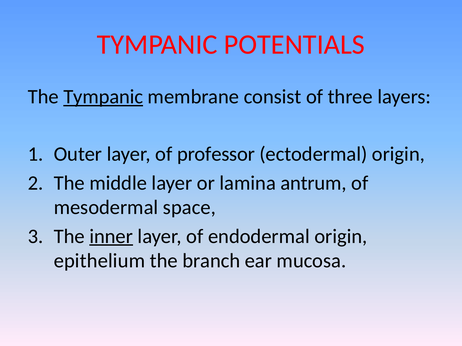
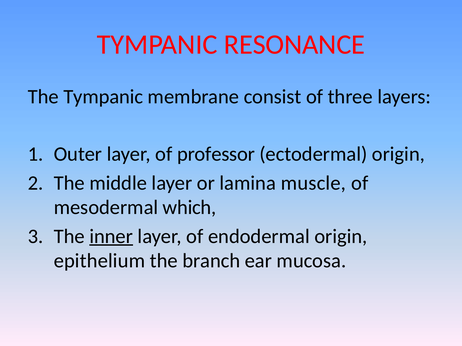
POTENTIALS: POTENTIALS -> RESONANCE
Tympanic at (103, 97) underline: present -> none
antrum: antrum -> muscle
space: space -> which
